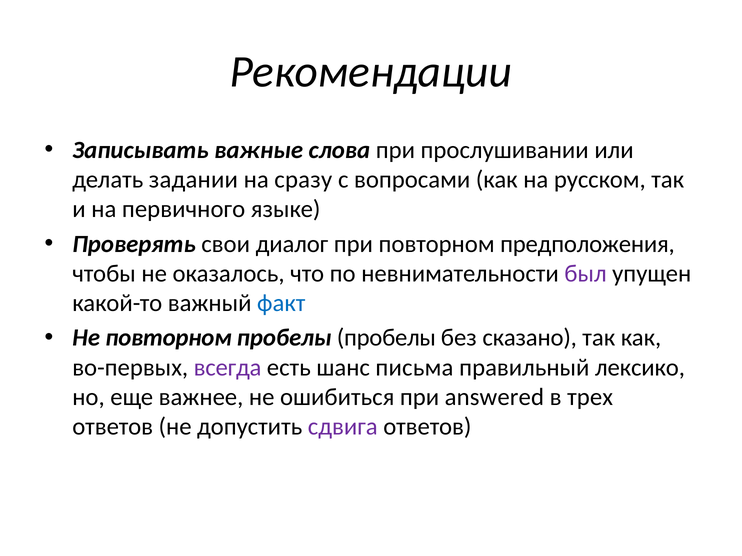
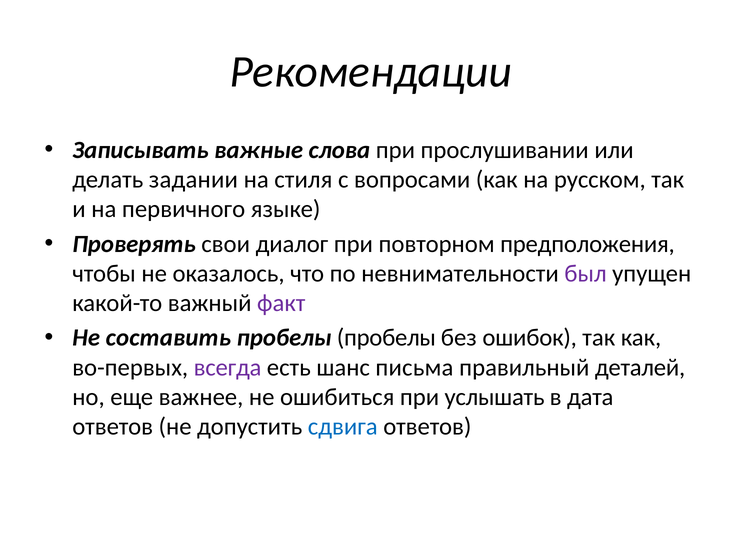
сразу: сразу -> стиля
факт colour: blue -> purple
Не повторном: повторном -> составить
сказано: сказано -> ошибок
лексико: лексико -> деталей
answered: answered -> услышать
трех: трех -> дата
сдвига colour: purple -> blue
